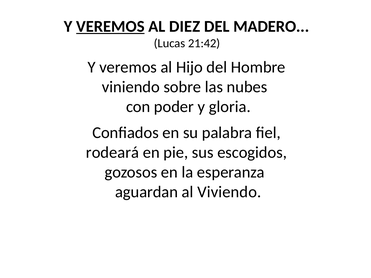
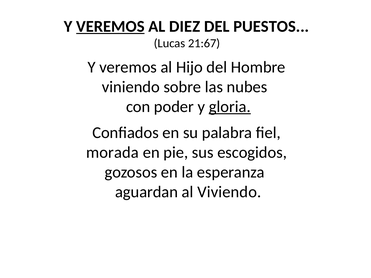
MADERO: MADERO -> PUESTOS
21:42: 21:42 -> 21:67
gloria underline: none -> present
rodeará: rodeará -> morada
